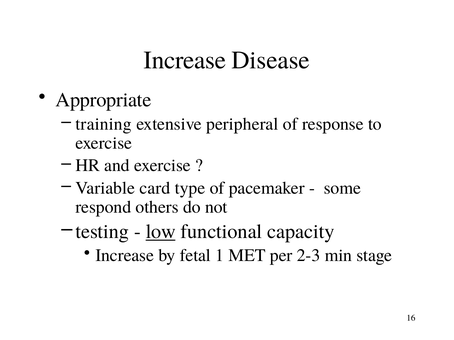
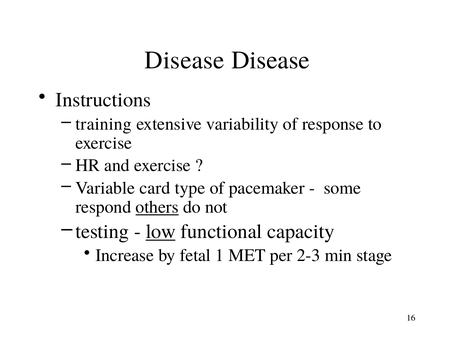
Increase at (185, 60): Increase -> Disease
Appropriate: Appropriate -> Instructions
peripheral: peripheral -> variability
others underline: none -> present
